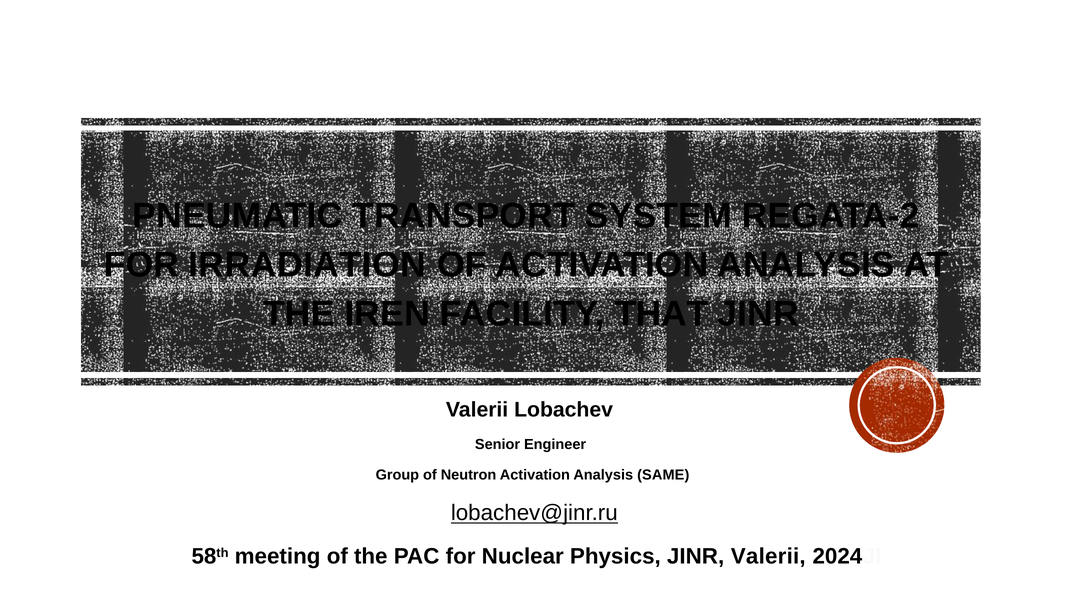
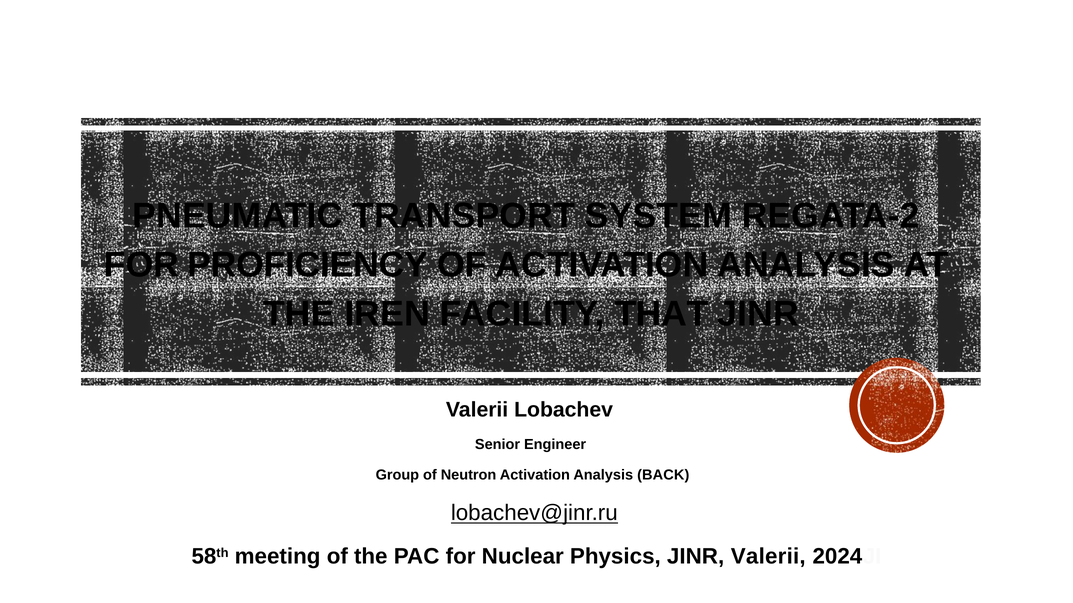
IRRADIATION: IRRADIATION -> PROFICIENCY
SAME: SAME -> BACK
